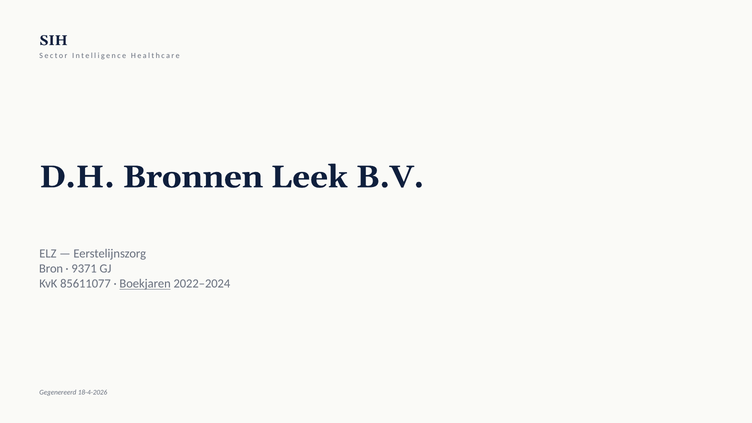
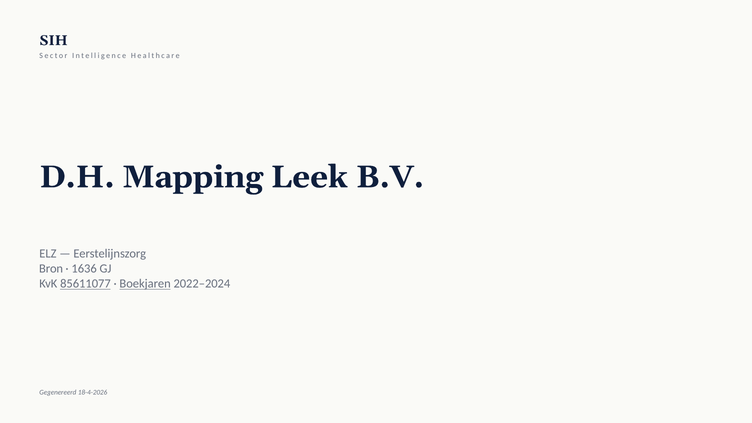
Bronnen: Bronnen -> Mapping
9371: 9371 -> 1636
85611077 underline: none -> present
